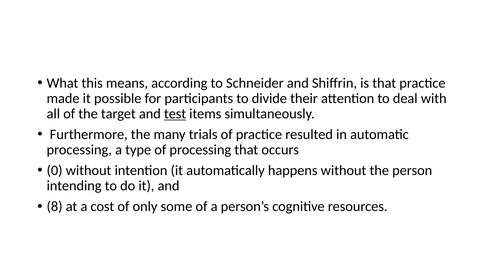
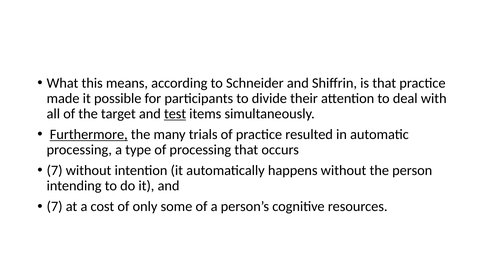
Furthermore underline: none -> present
0 at (55, 171): 0 -> 7
8 at (55, 207): 8 -> 7
